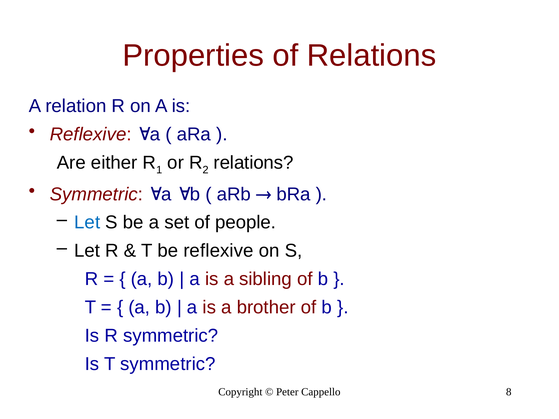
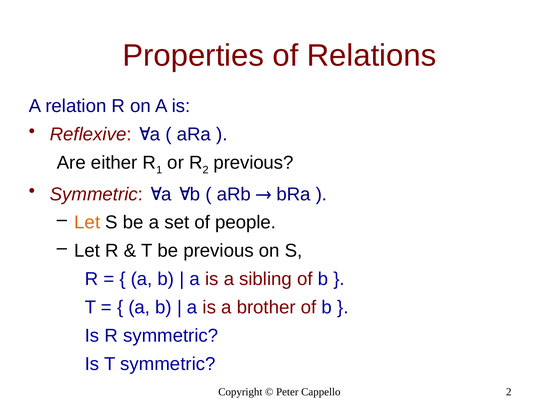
relations at (254, 163): relations -> previous
Let at (87, 223) colour: blue -> orange
be reflexive: reflexive -> previous
Cappello 8: 8 -> 2
